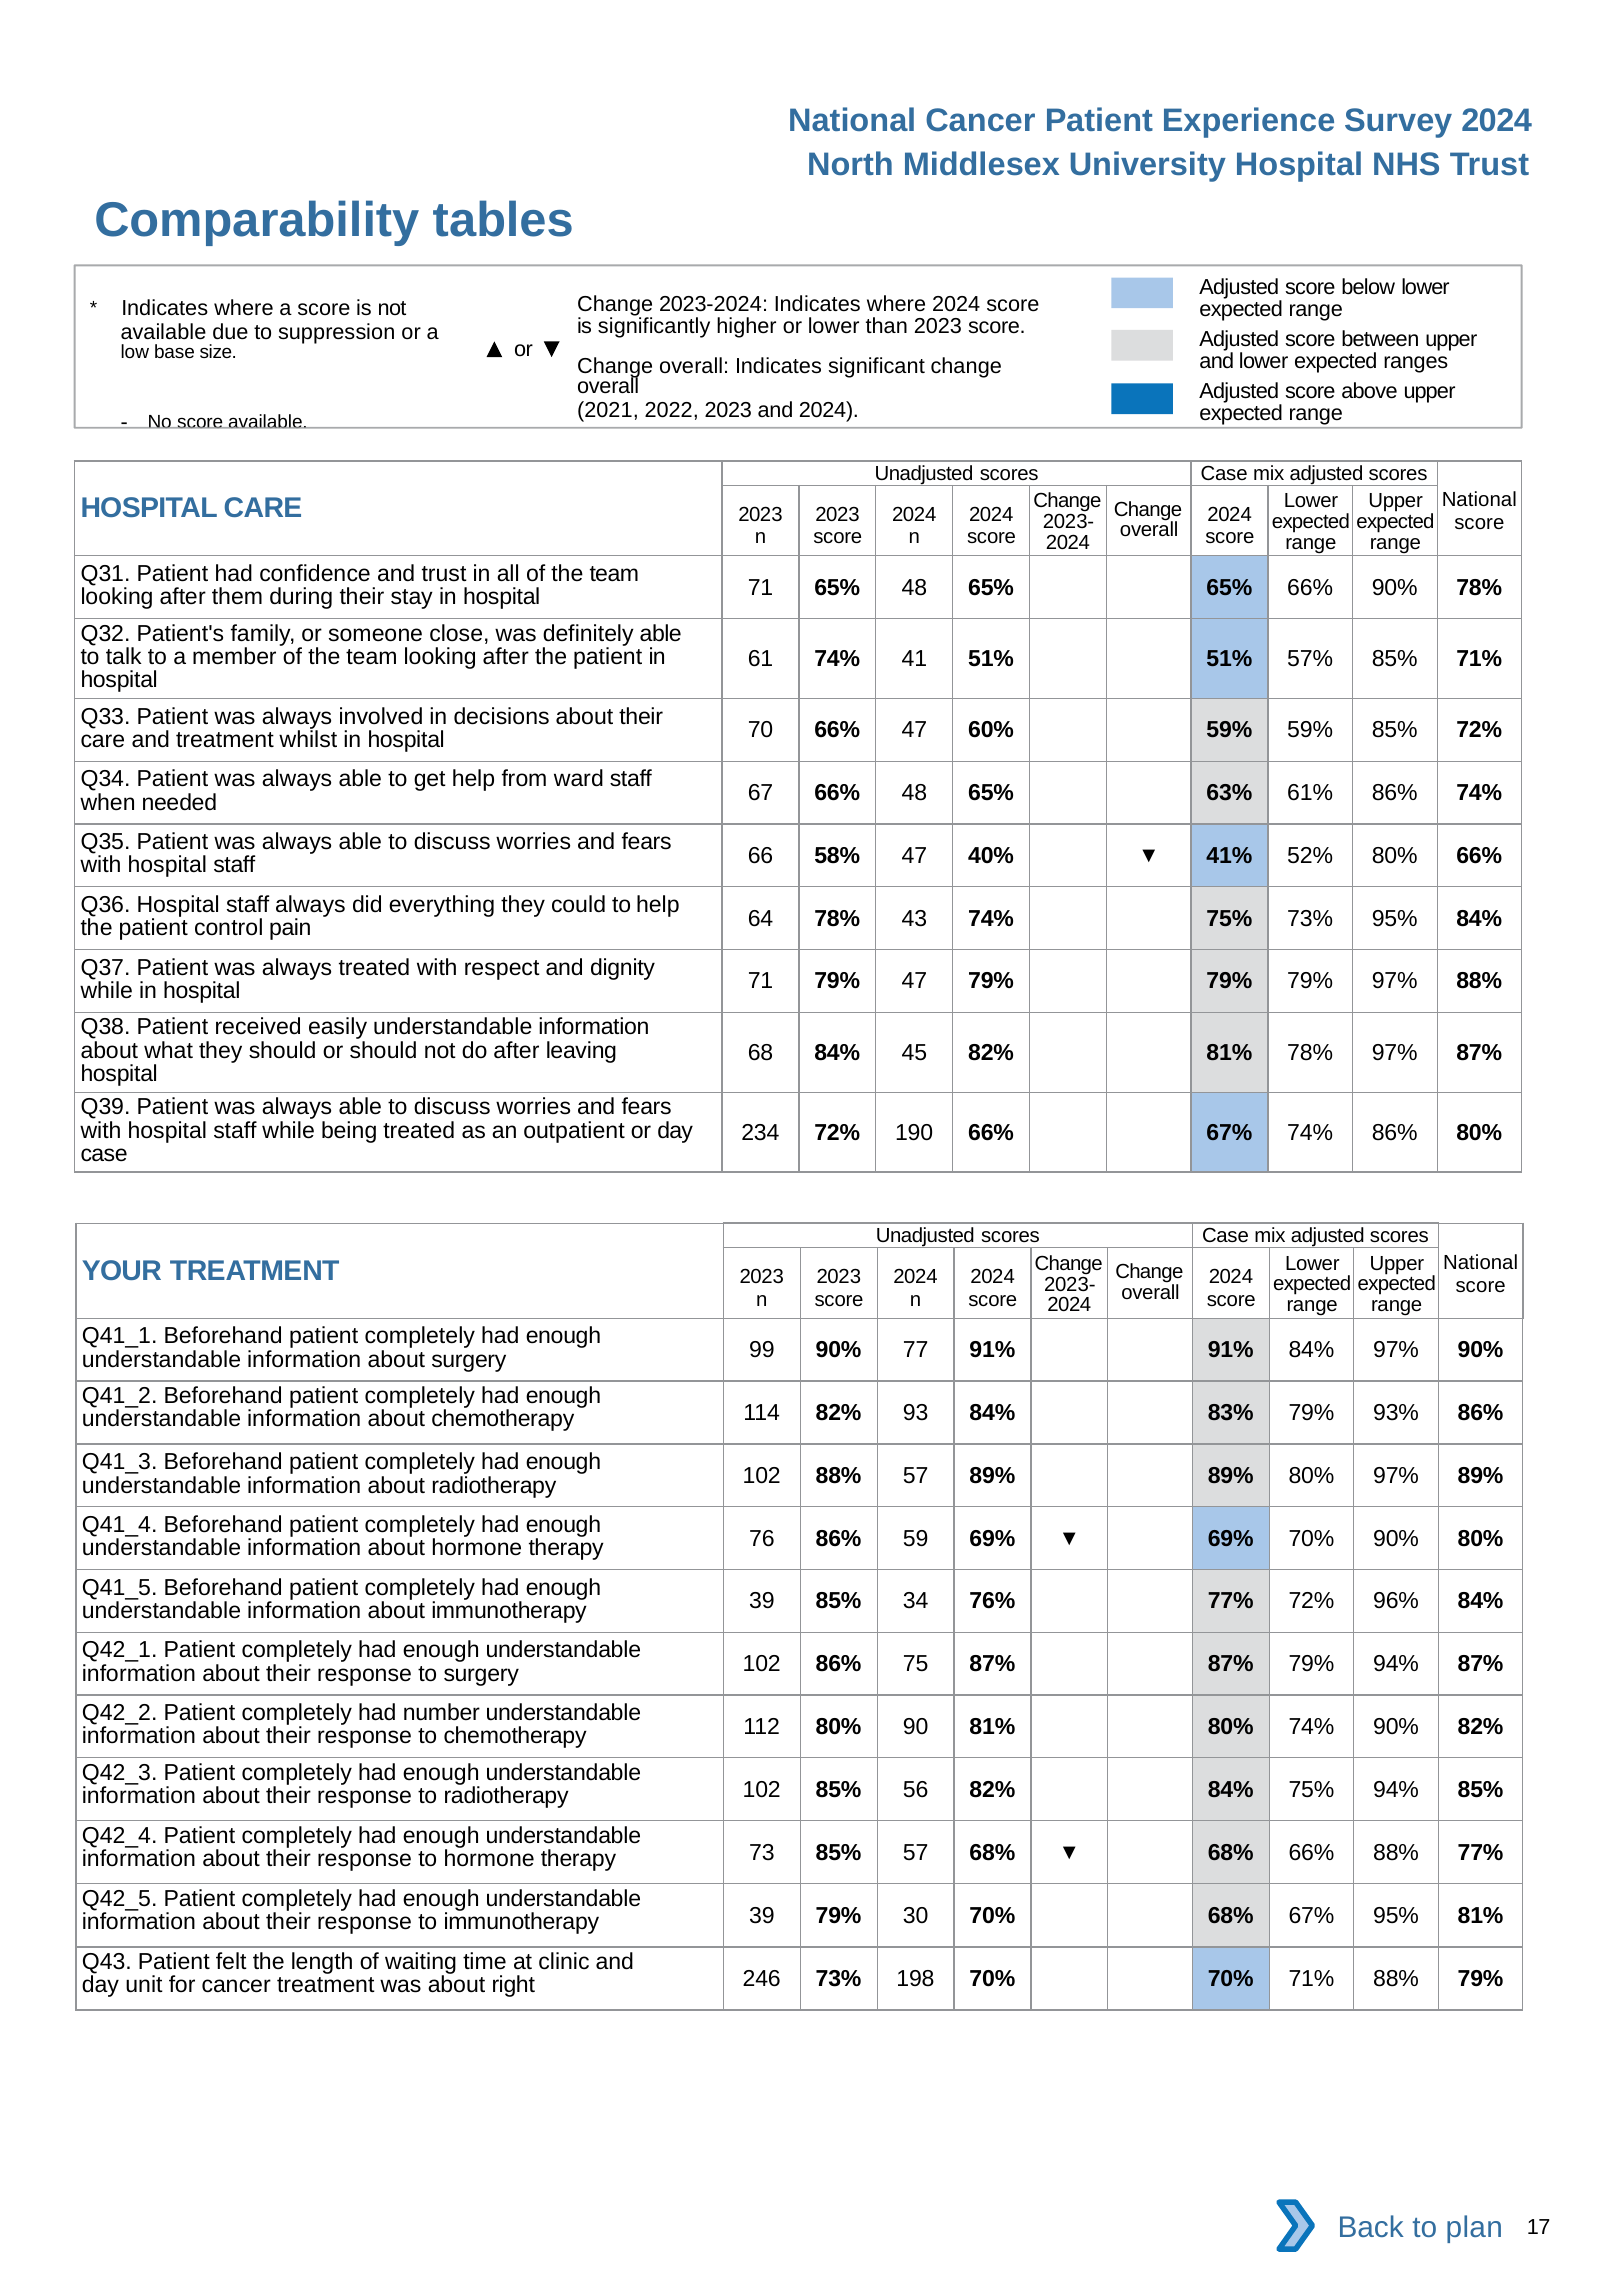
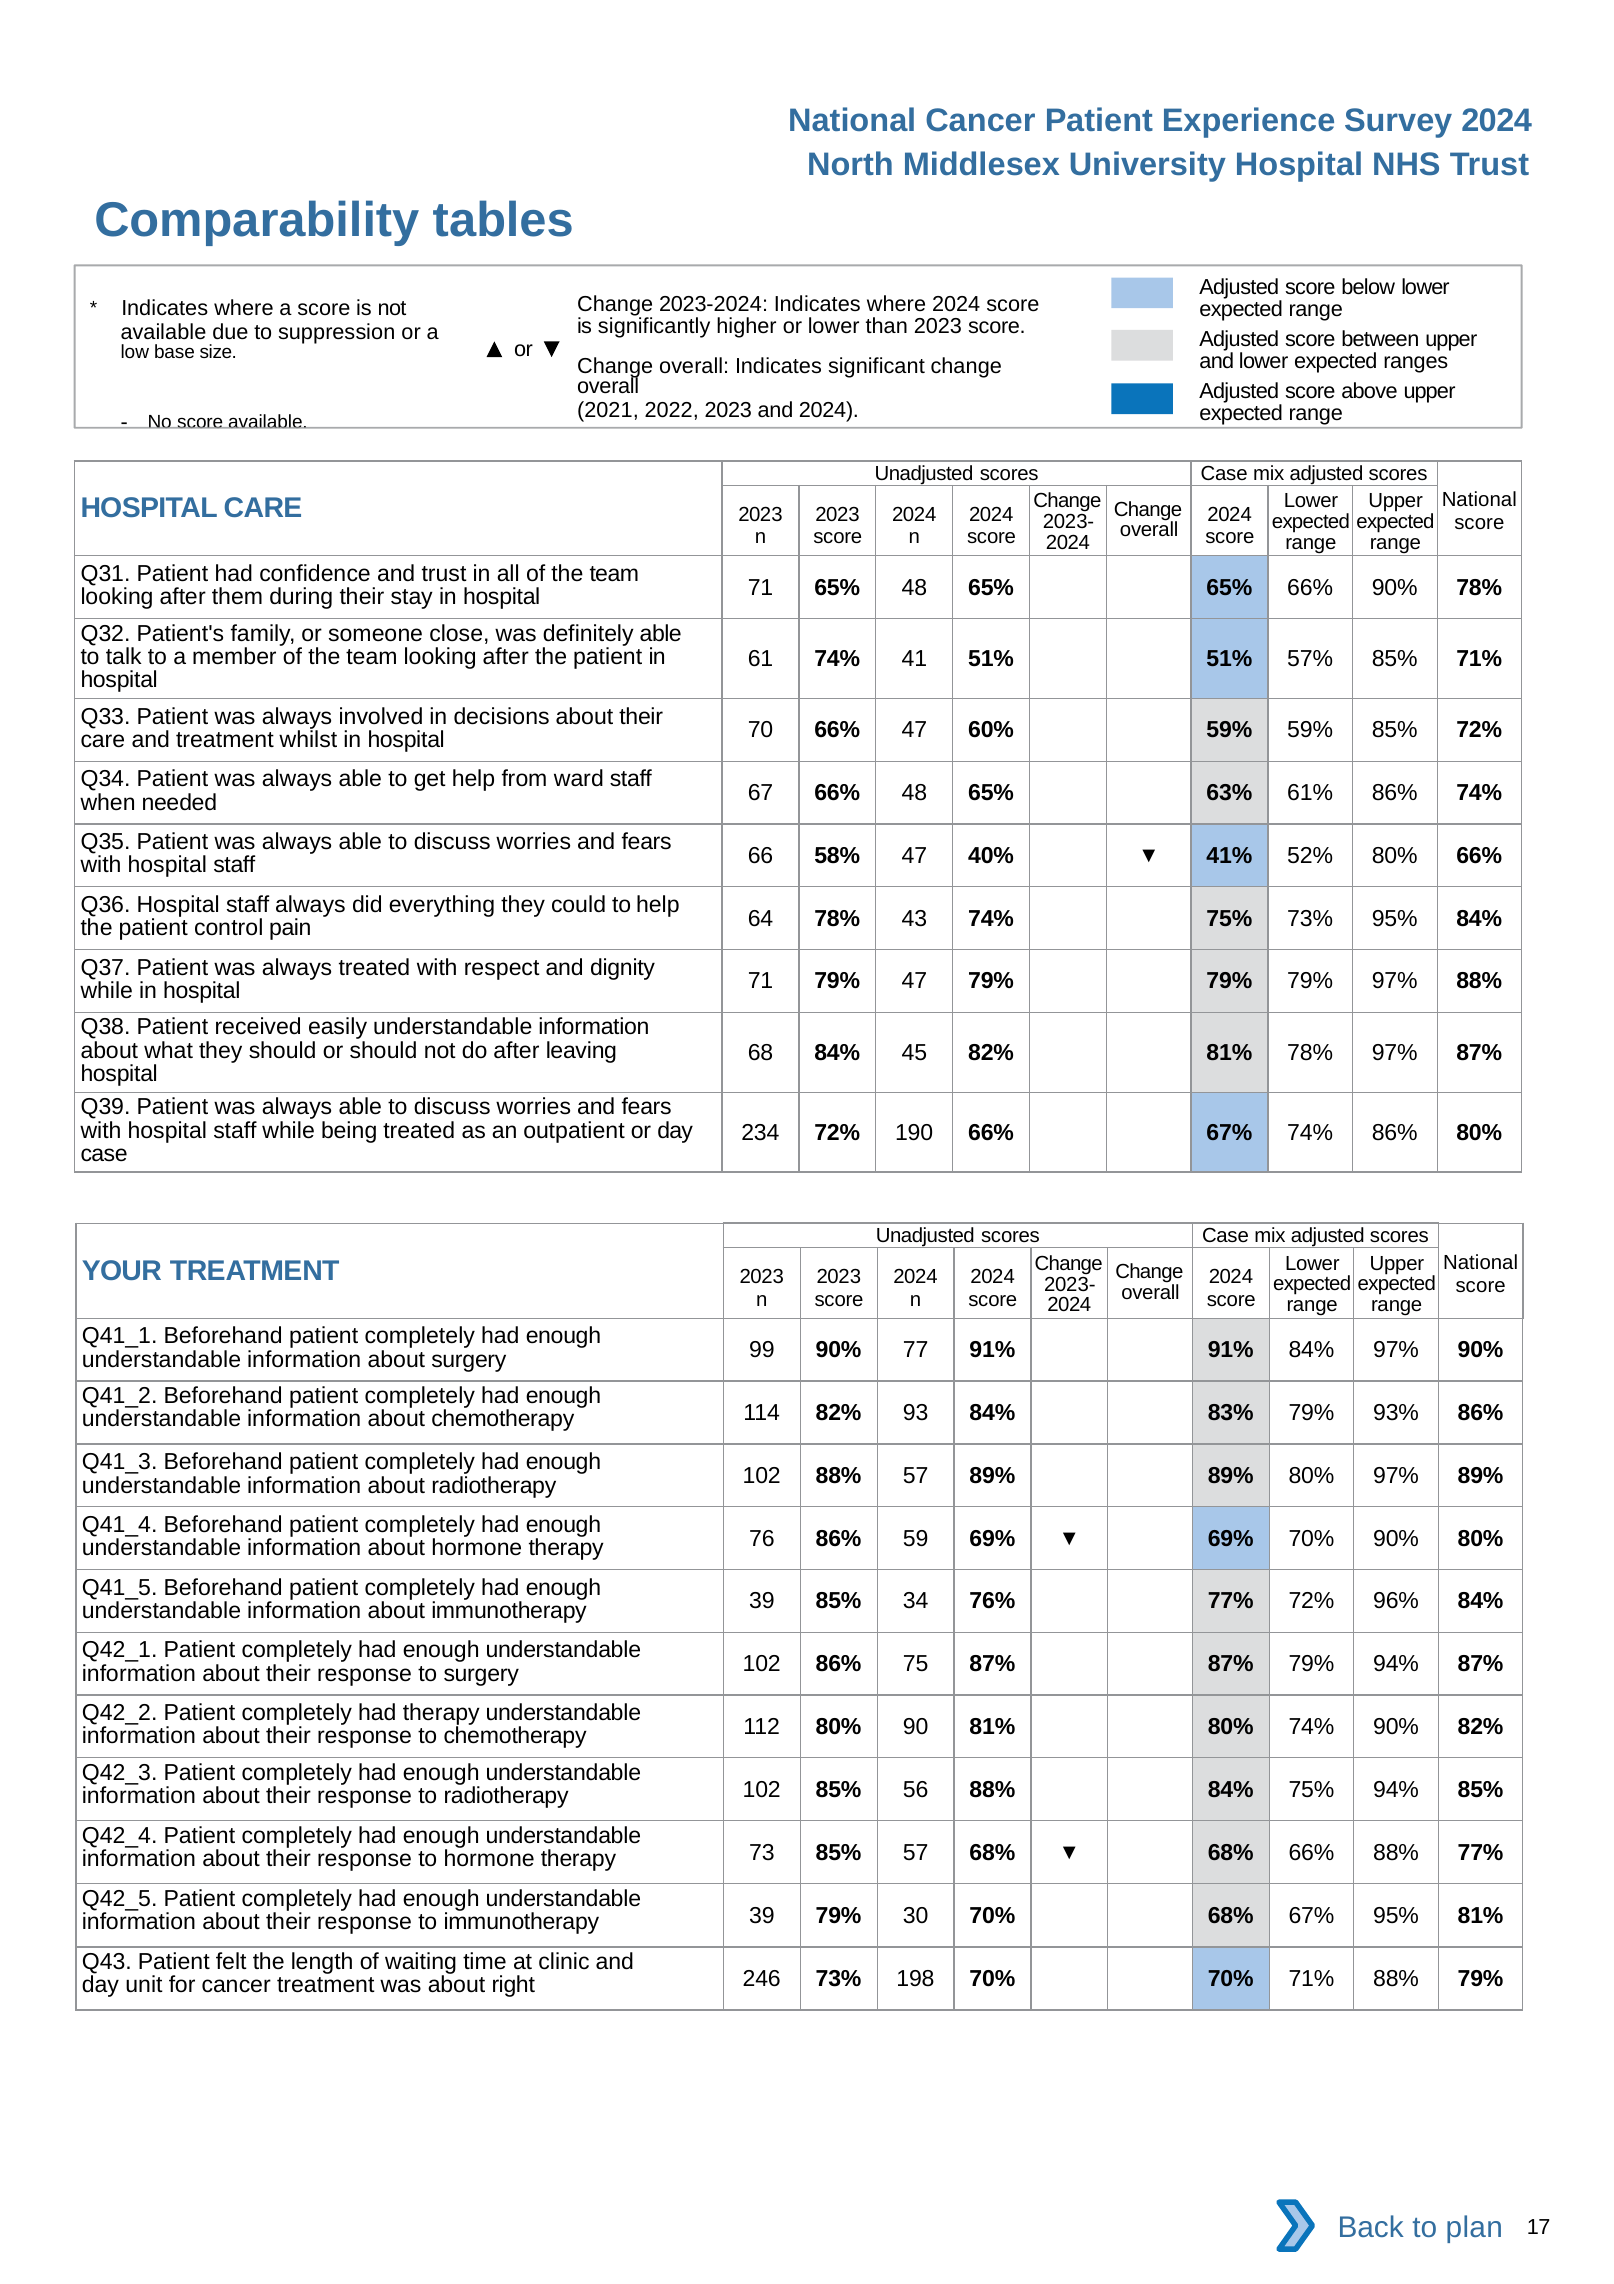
had number: number -> therapy
56 82%: 82% -> 88%
